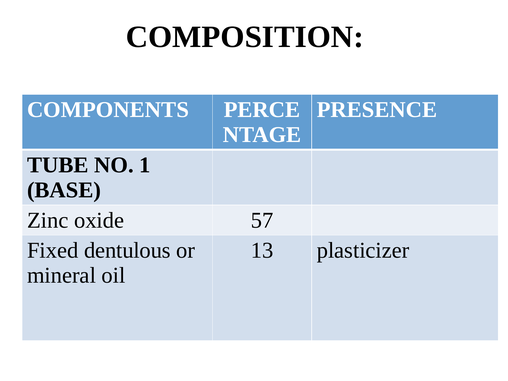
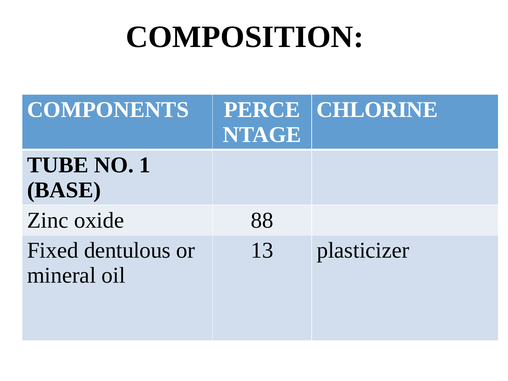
PRESENCE: PRESENCE -> CHLORINE
57: 57 -> 88
